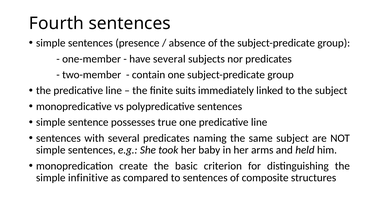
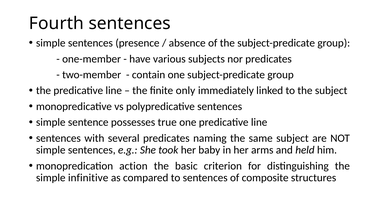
have several: several -> various
suits: suits -> only
create: create -> action
